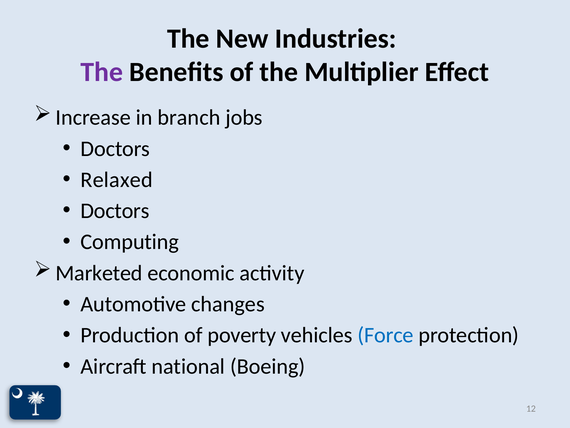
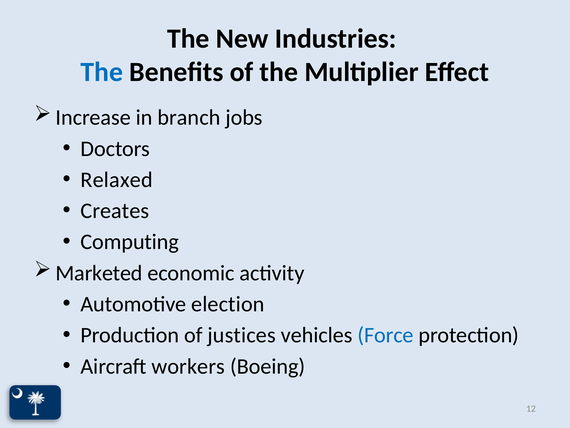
The at (102, 72) colour: purple -> blue
Doctors at (115, 211): Doctors -> Creates
changes: changes -> election
poverty: poverty -> justices
national: national -> workers
